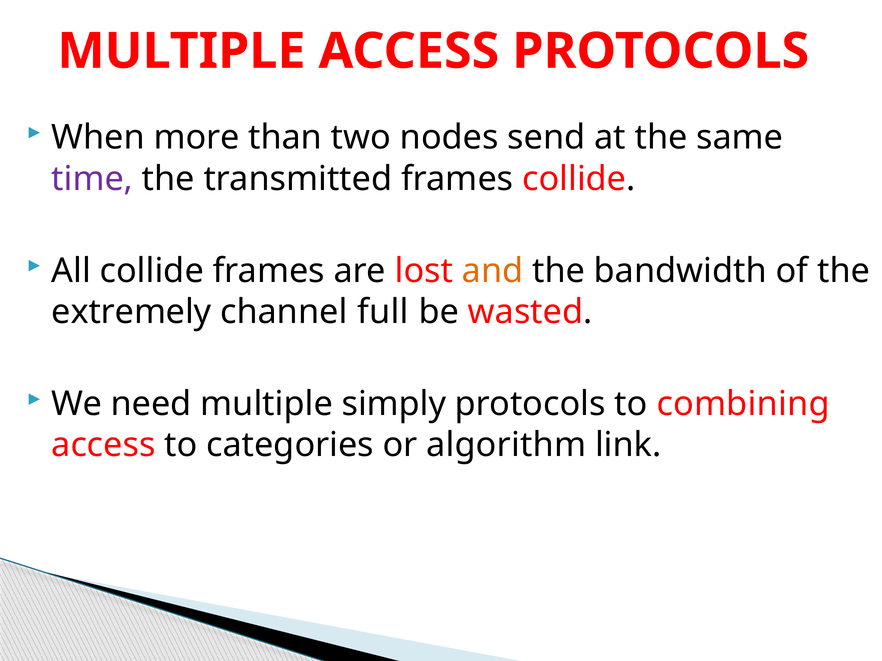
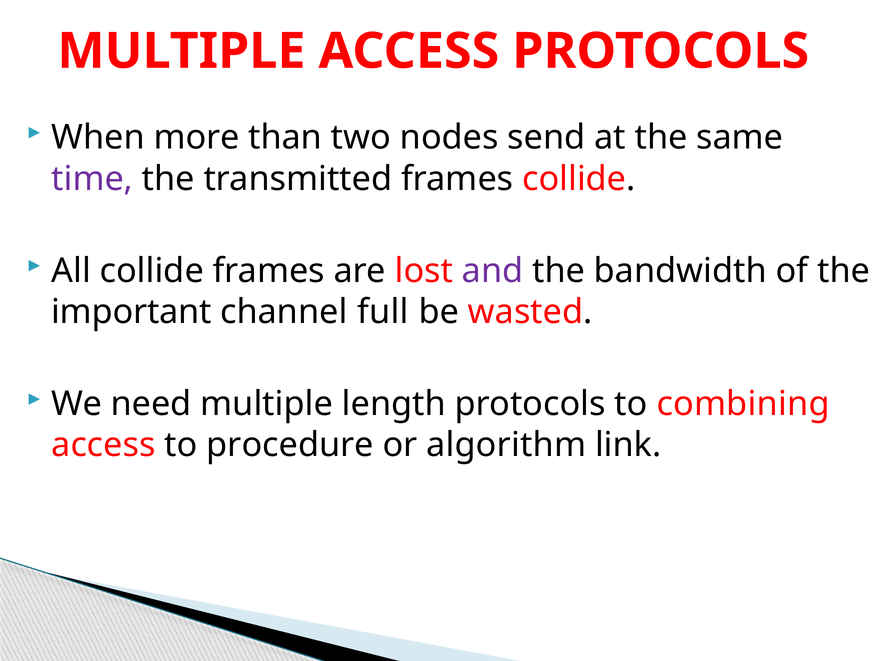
and colour: orange -> purple
extremely: extremely -> important
simply: simply -> length
categories: categories -> procedure
